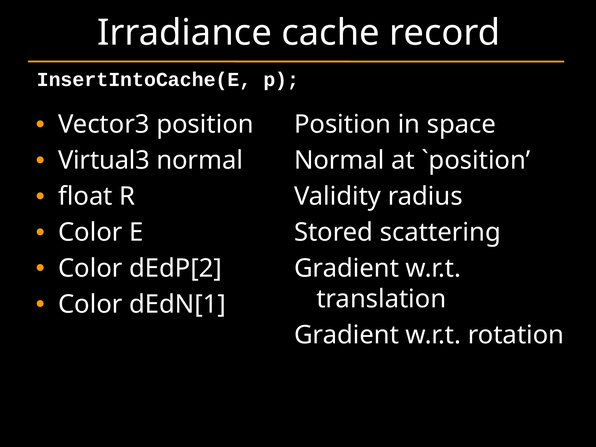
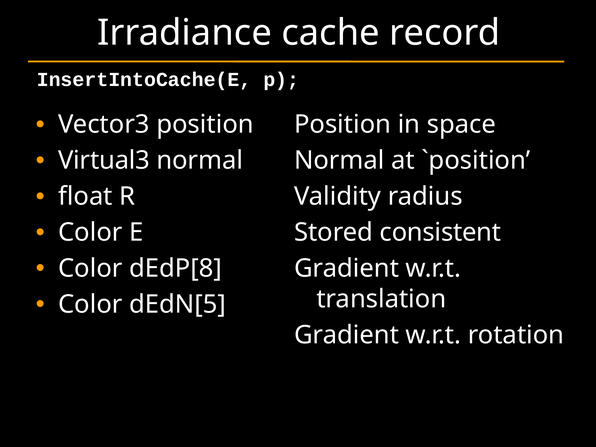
scattering: scattering -> consistent
dEdP[2: dEdP[2 -> dEdP[8
dEdN[1: dEdN[1 -> dEdN[5
